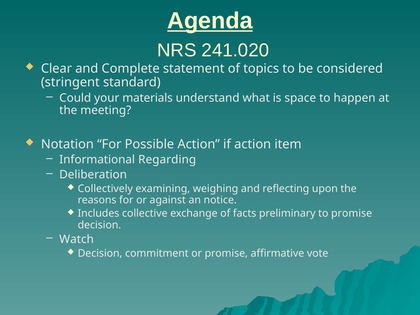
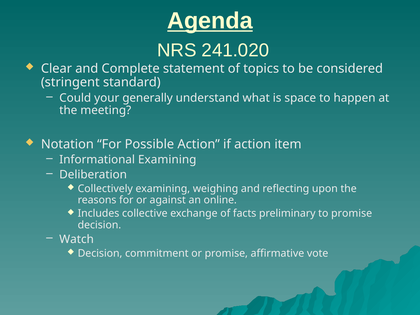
materials: materials -> generally
Informational Regarding: Regarding -> Examining
notice: notice -> online
